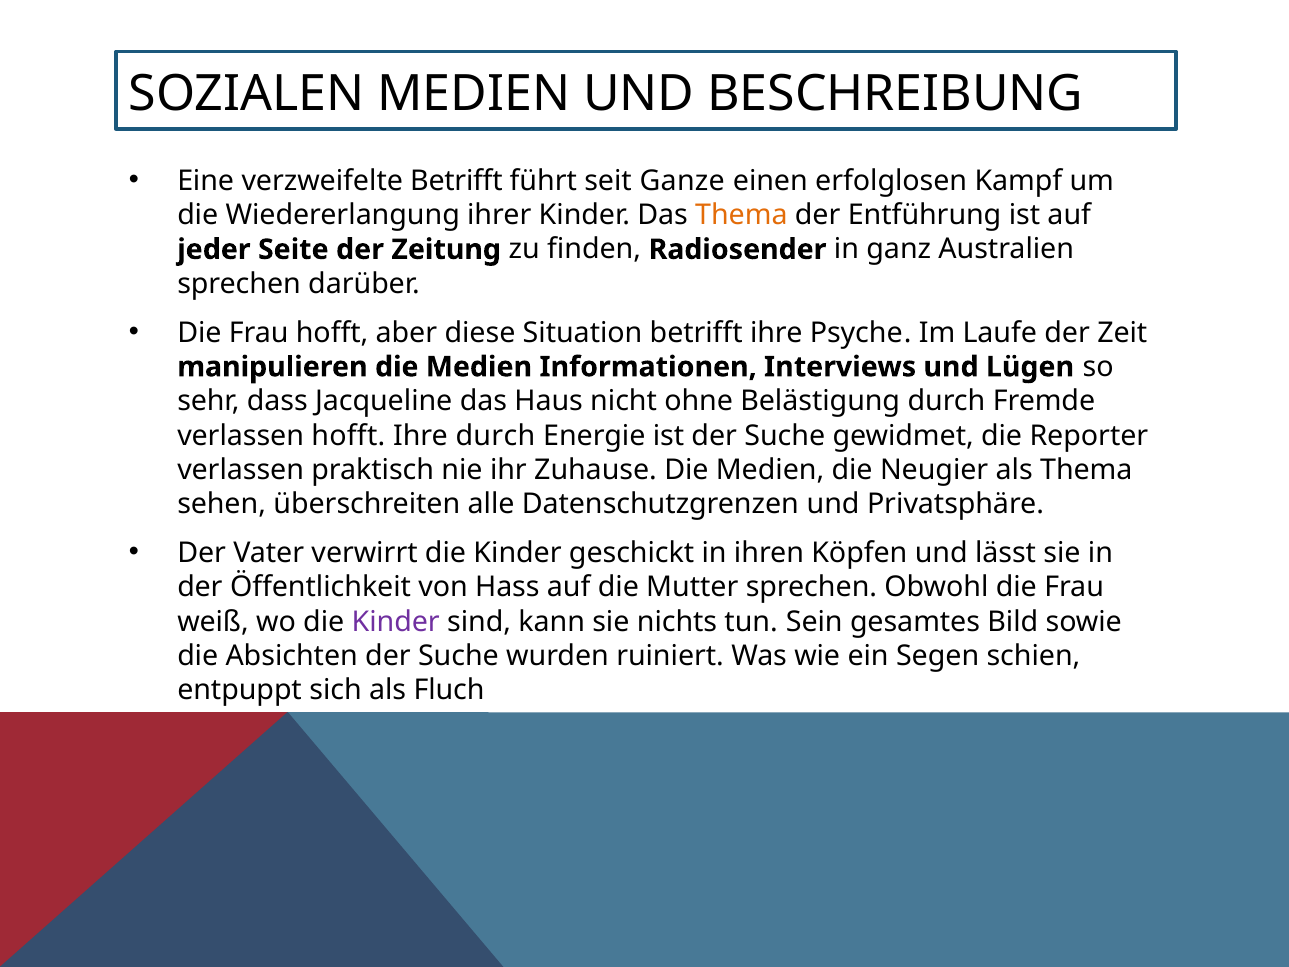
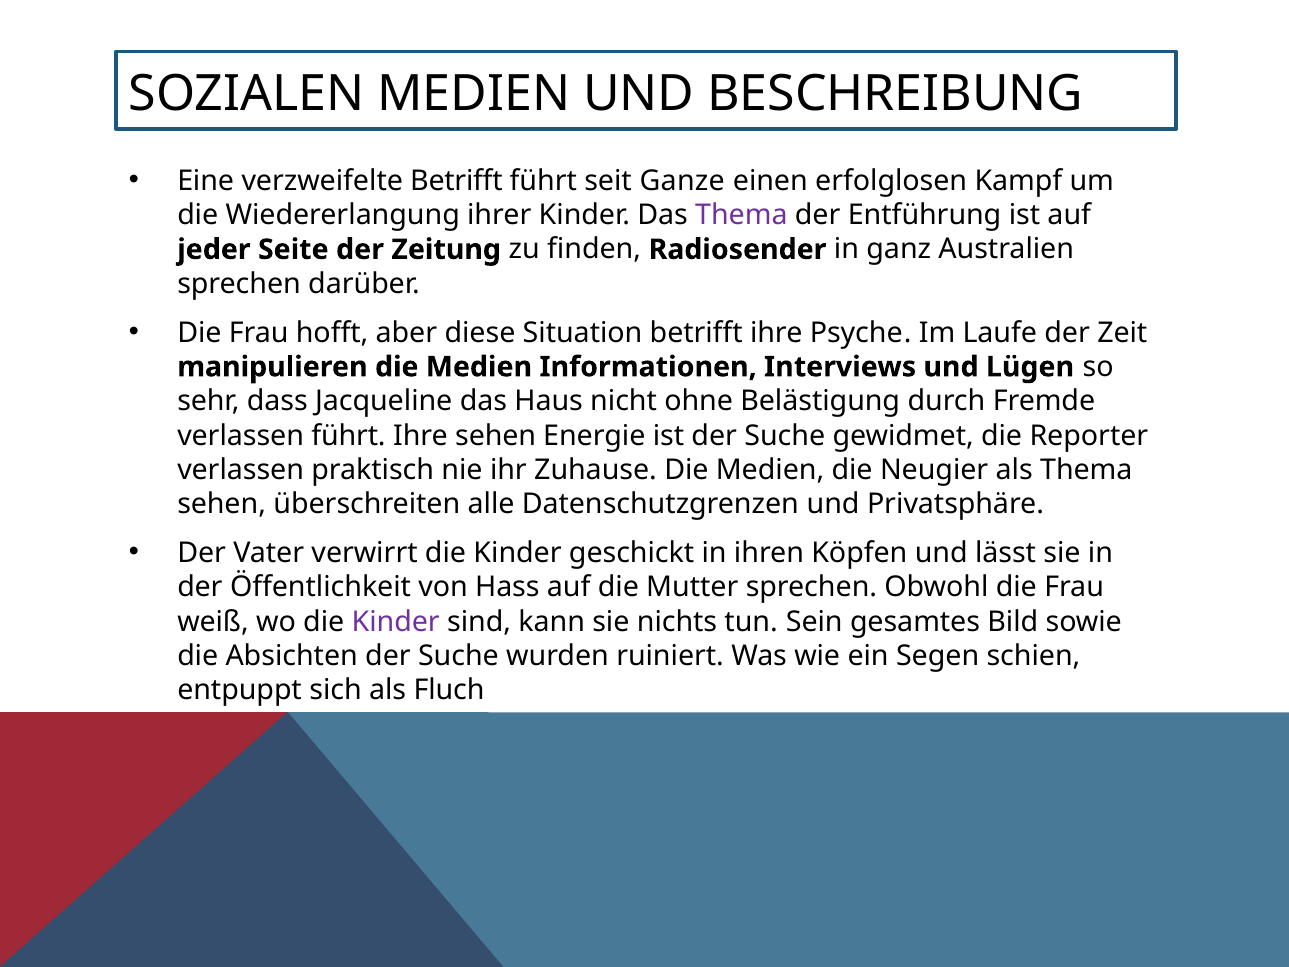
Thema at (741, 215) colour: orange -> purple
verlassen hofft: hofft -> führt
Ihre durch: durch -> sehen
